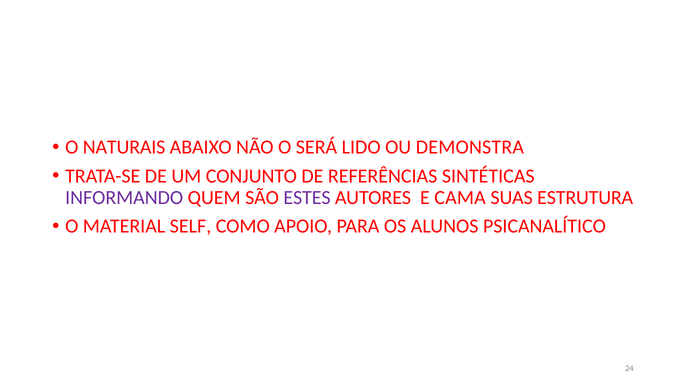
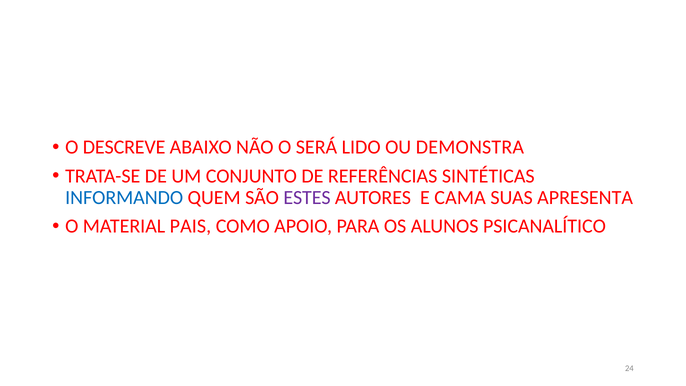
NATURAIS: NATURAIS -> DESCREVE
INFORMANDO colour: purple -> blue
ESTRUTURA: ESTRUTURA -> APRESENTA
SELF: SELF -> PAIS
